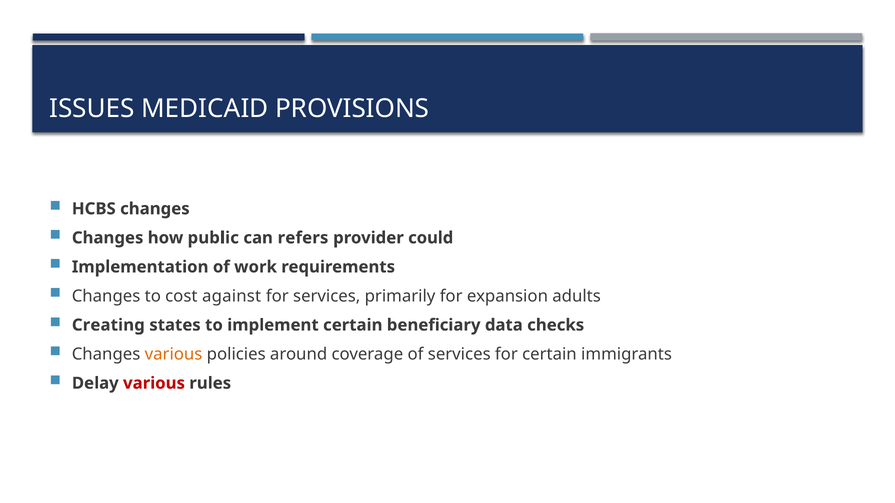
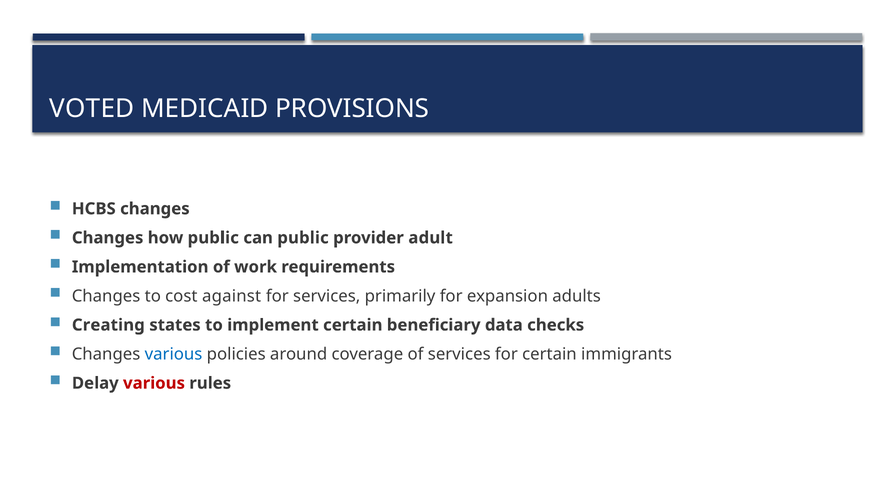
ISSUES: ISSUES -> VOTED
can refers: refers -> public
could: could -> adult
various at (174, 354) colour: orange -> blue
